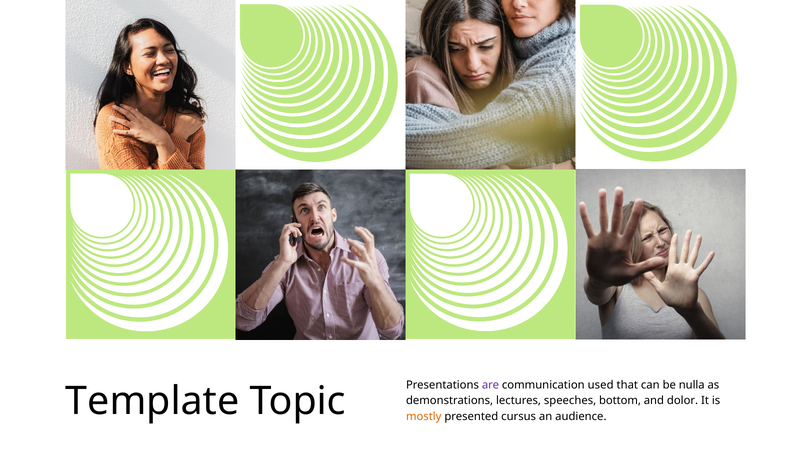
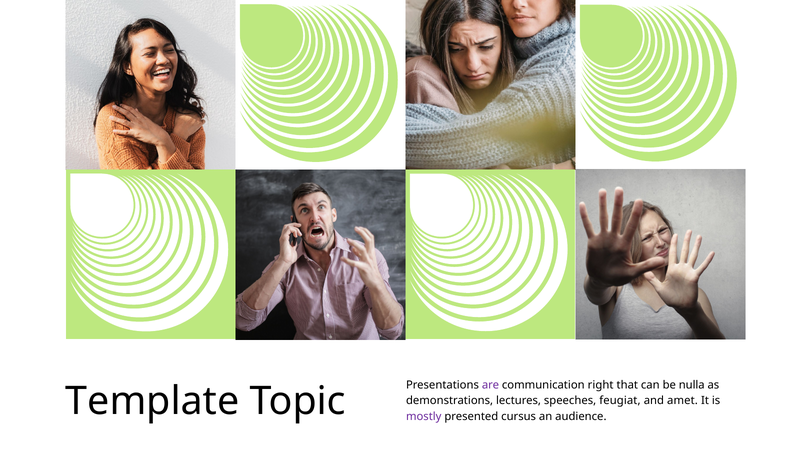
used: used -> right
bottom: bottom -> feugiat
dolor: dolor -> amet
mostly colour: orange -> purple
